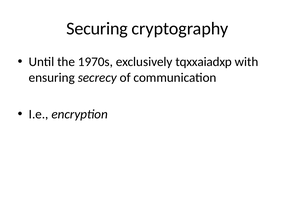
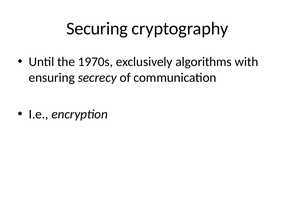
tqxxaiadxp: tqxxaiadxp -> algorithms
